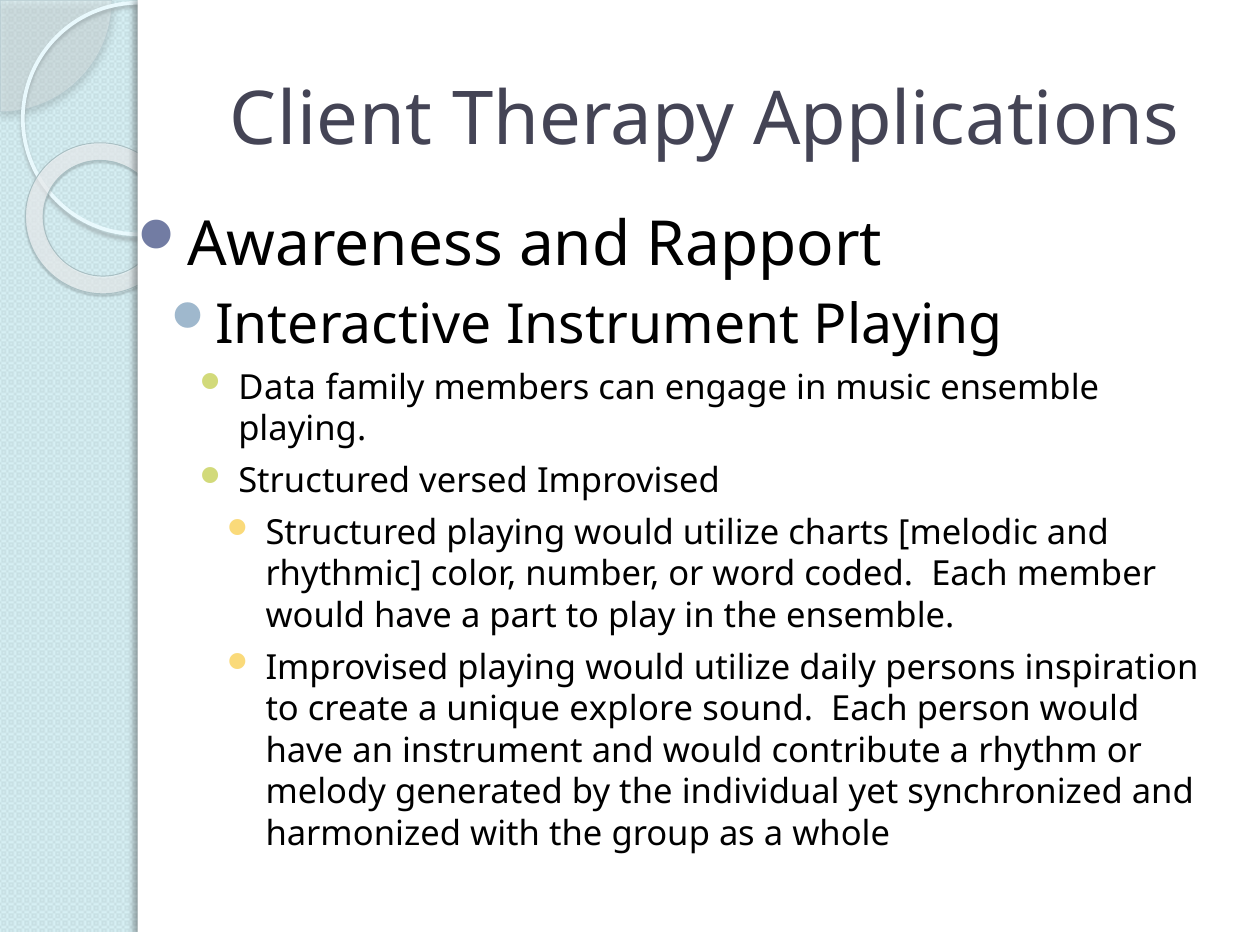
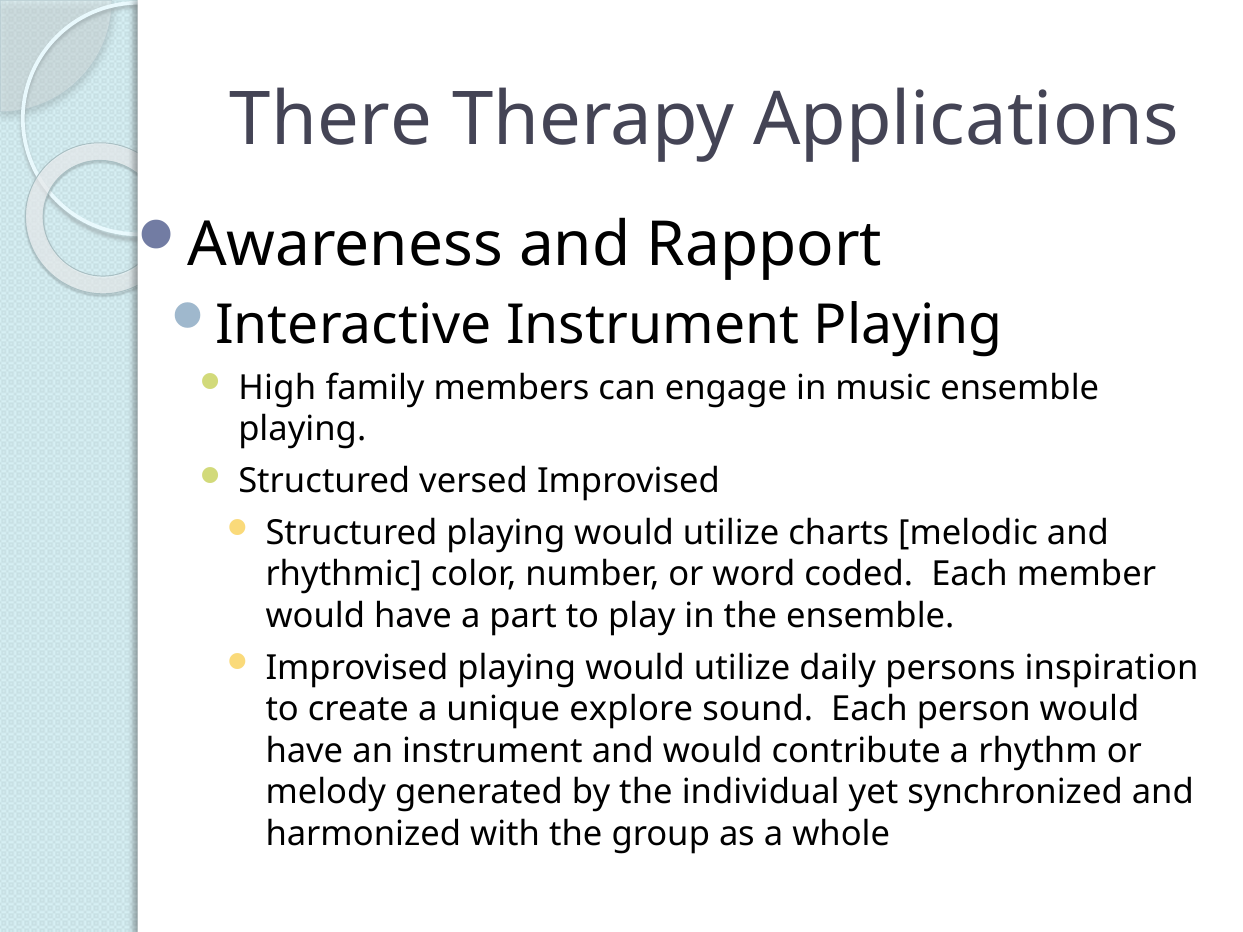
Client: Client -> There
Data: Data -> High
